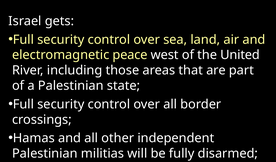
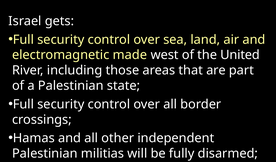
peace: peace -> made
